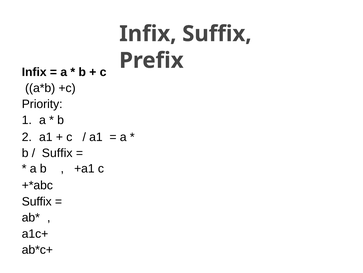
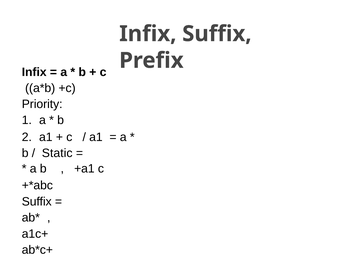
Suffix at (57, 153): Suffix -> Static
